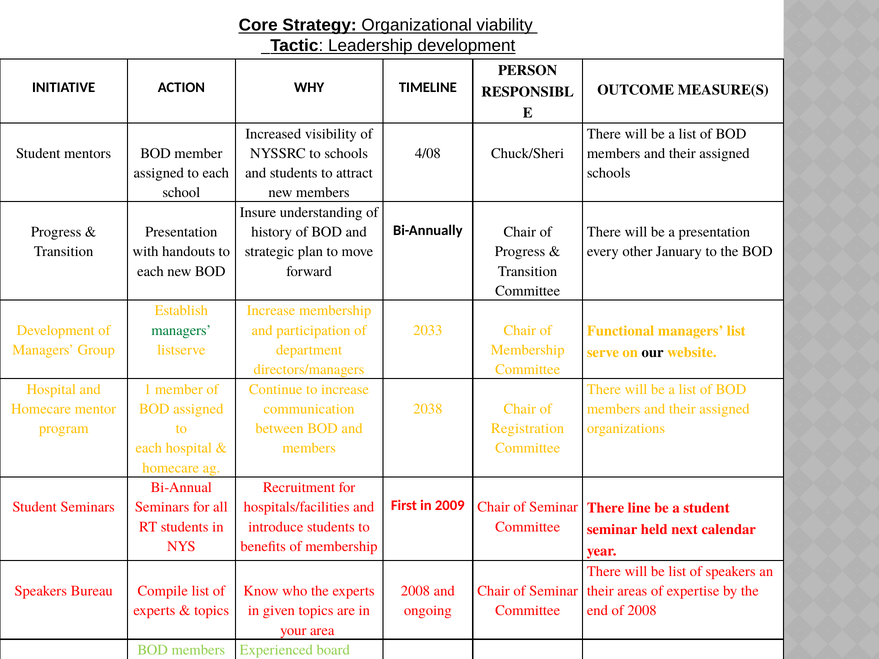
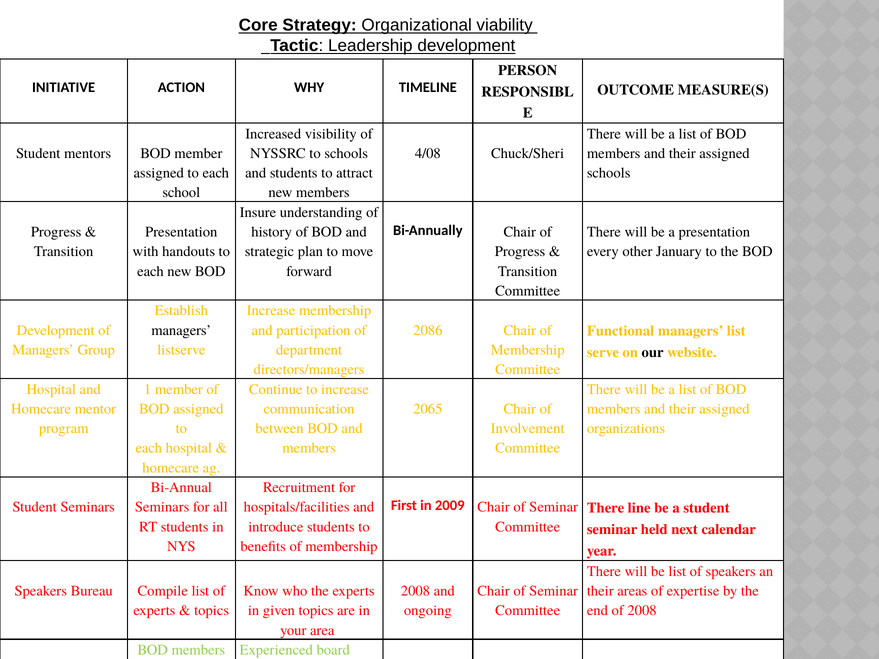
managers at (181, 330) colour: green -> black
2033: 2033 -> 2086
2038: 2038 -> 2065
Registration: Registration -> Involvement
